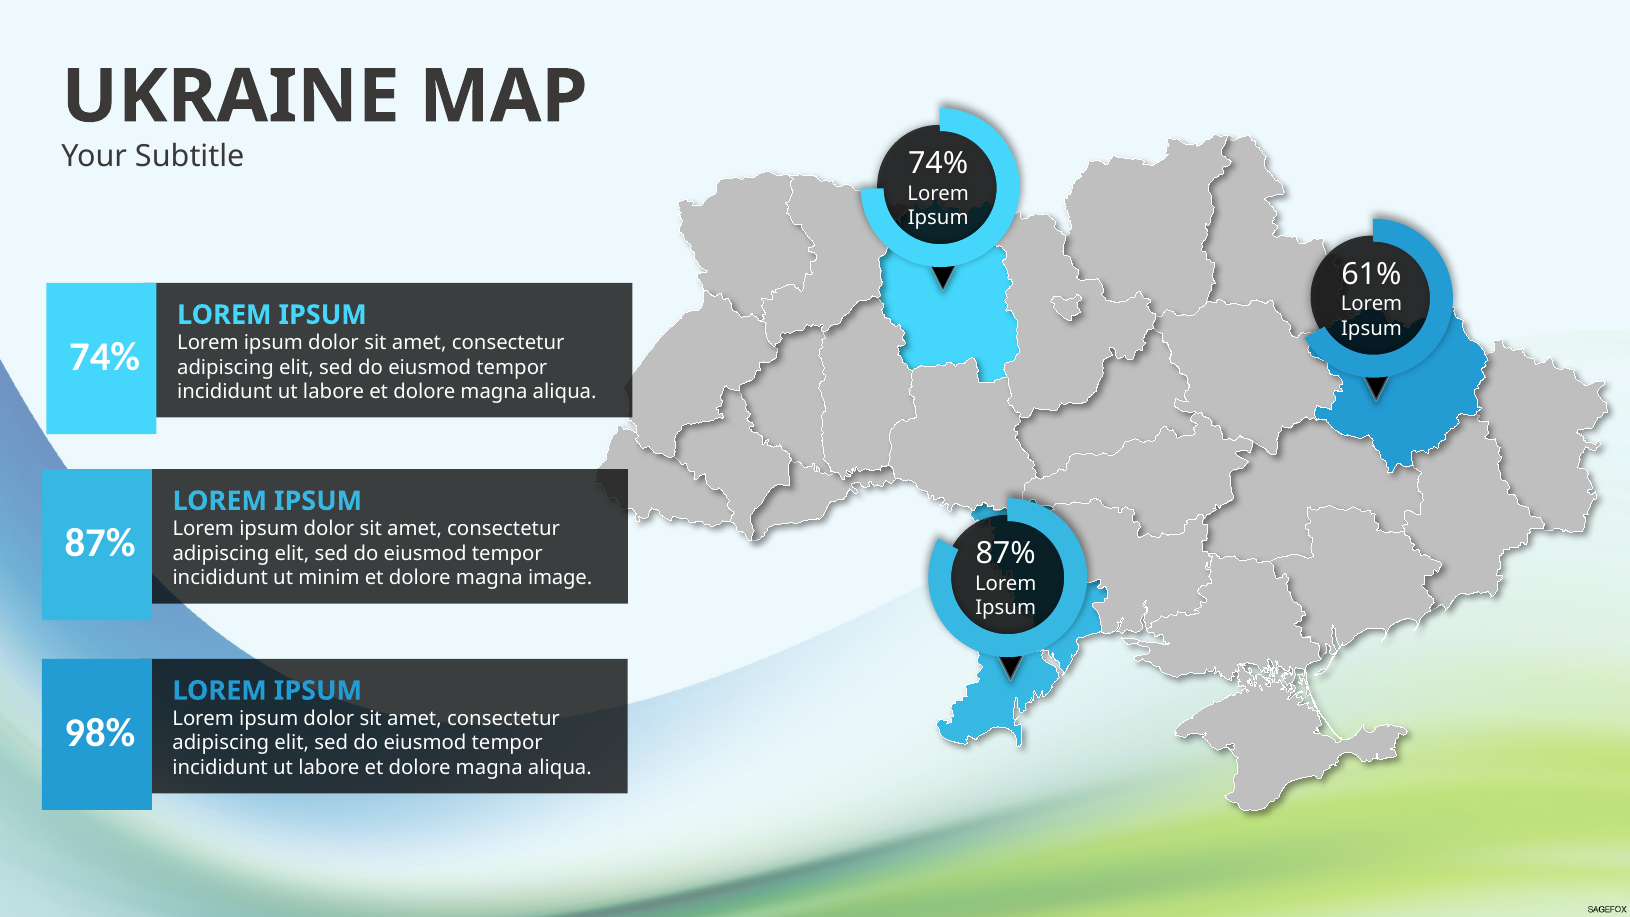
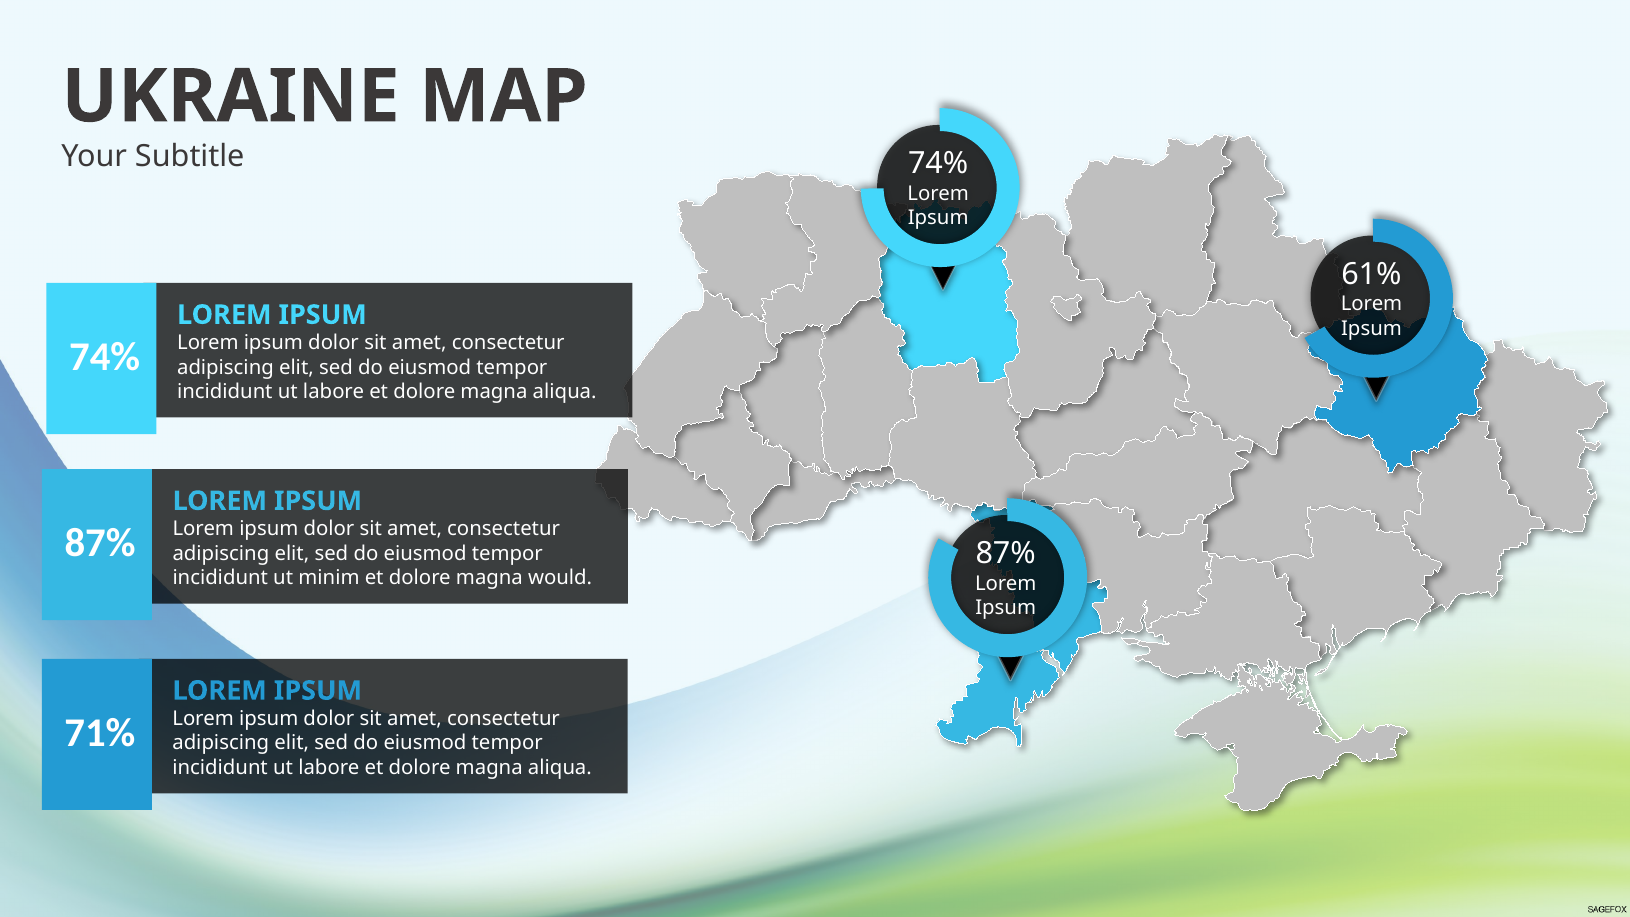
image: image -> would
98%: 98% -> 71%
